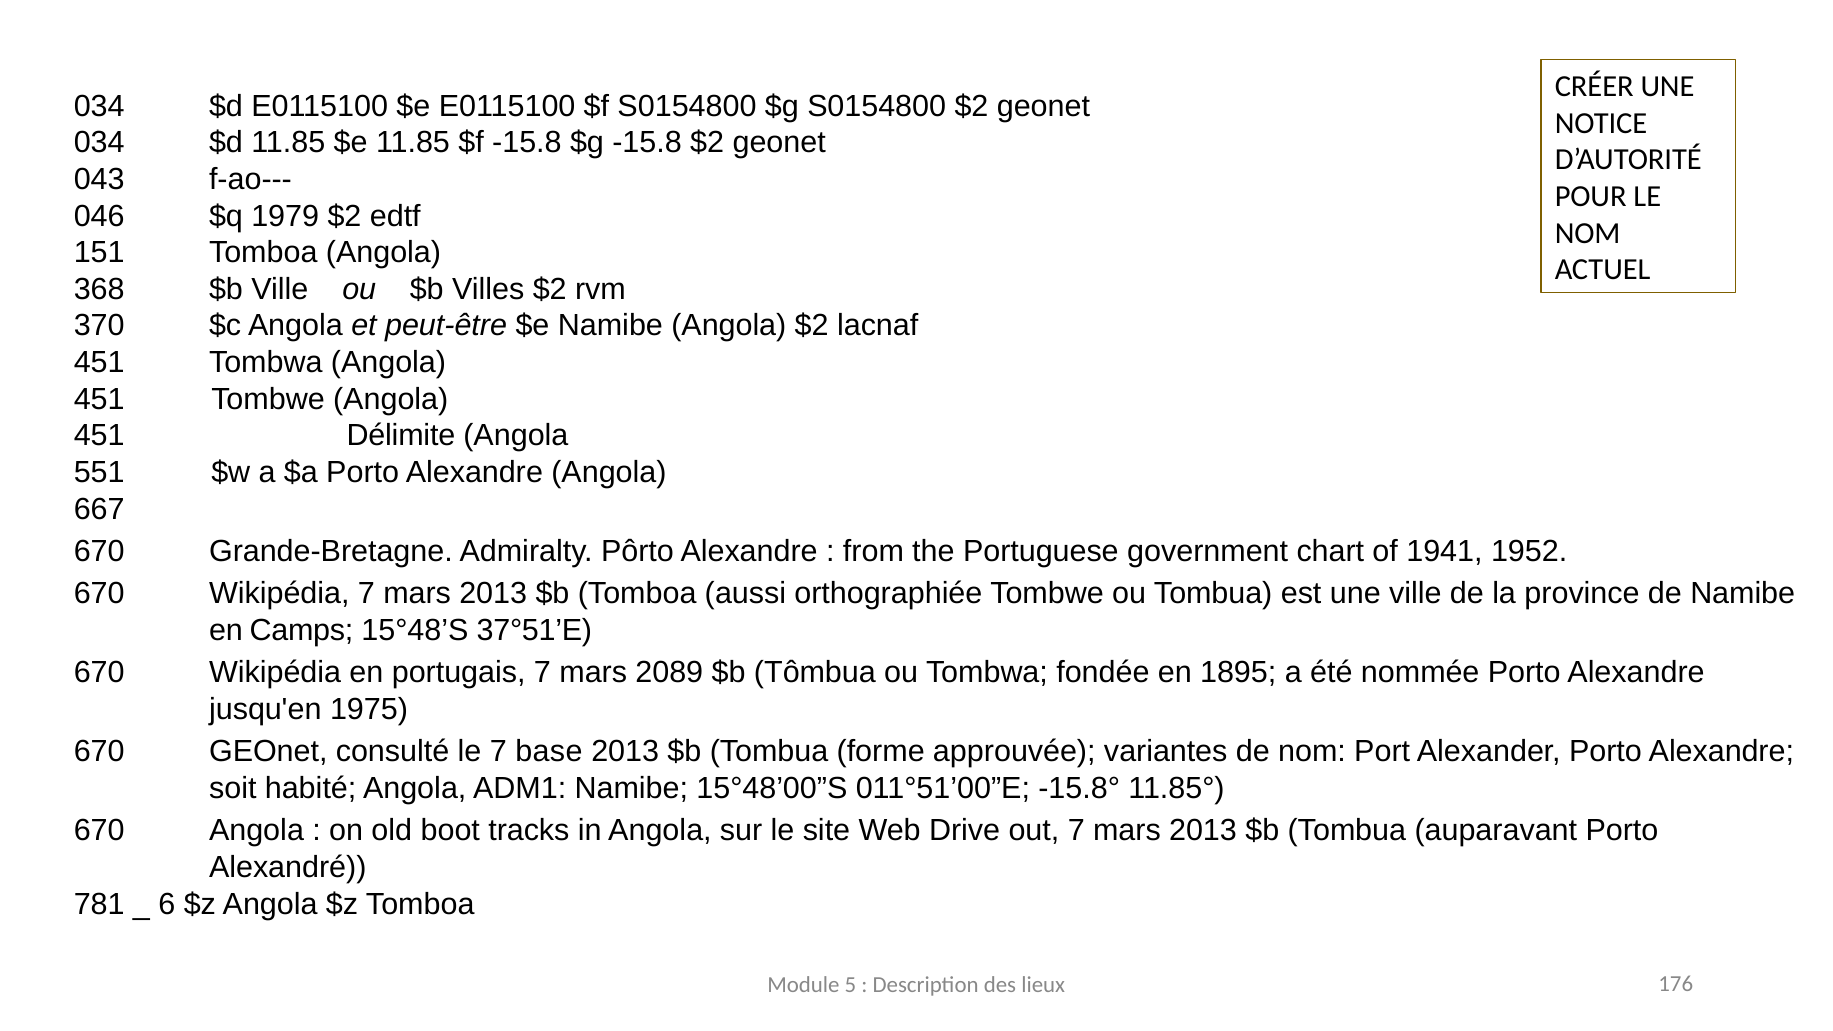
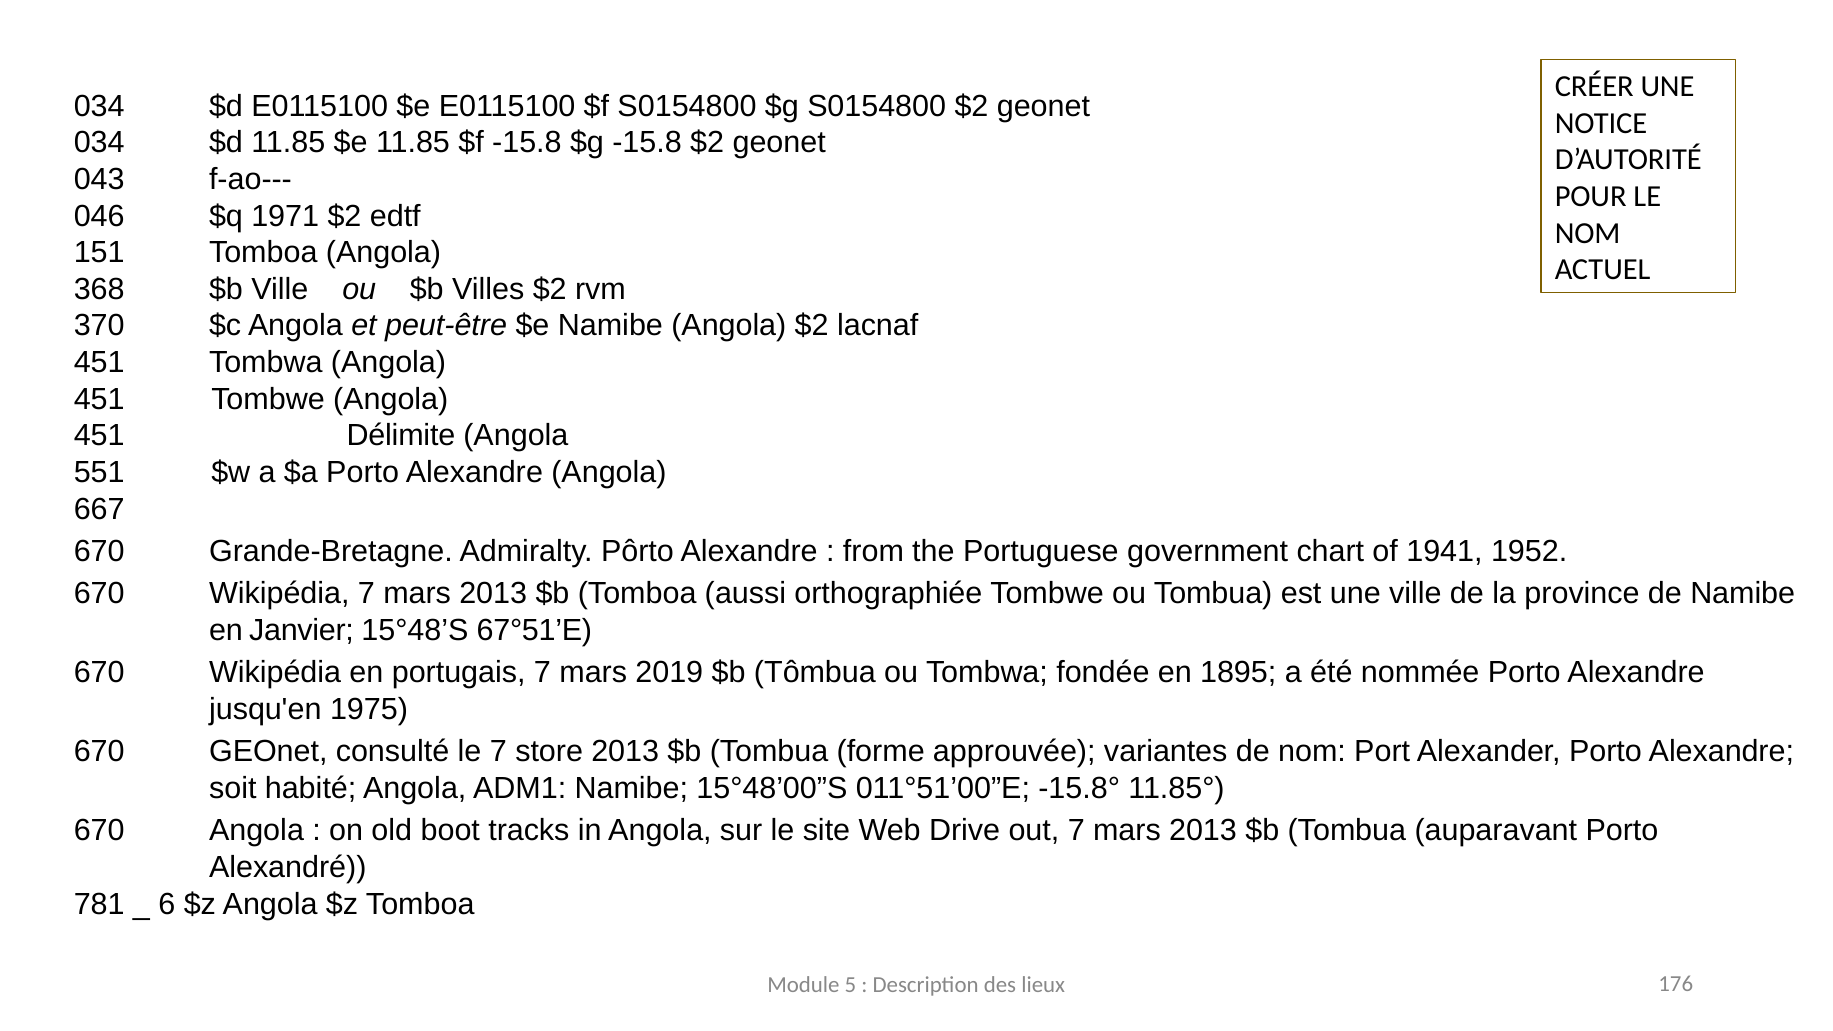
1979: 1979 -> 1971
Camps: Camps -> Janvier
37°51’E: 37°51’E -> 67°51’E
2089: 2089 -> 2019
base: base -> store
